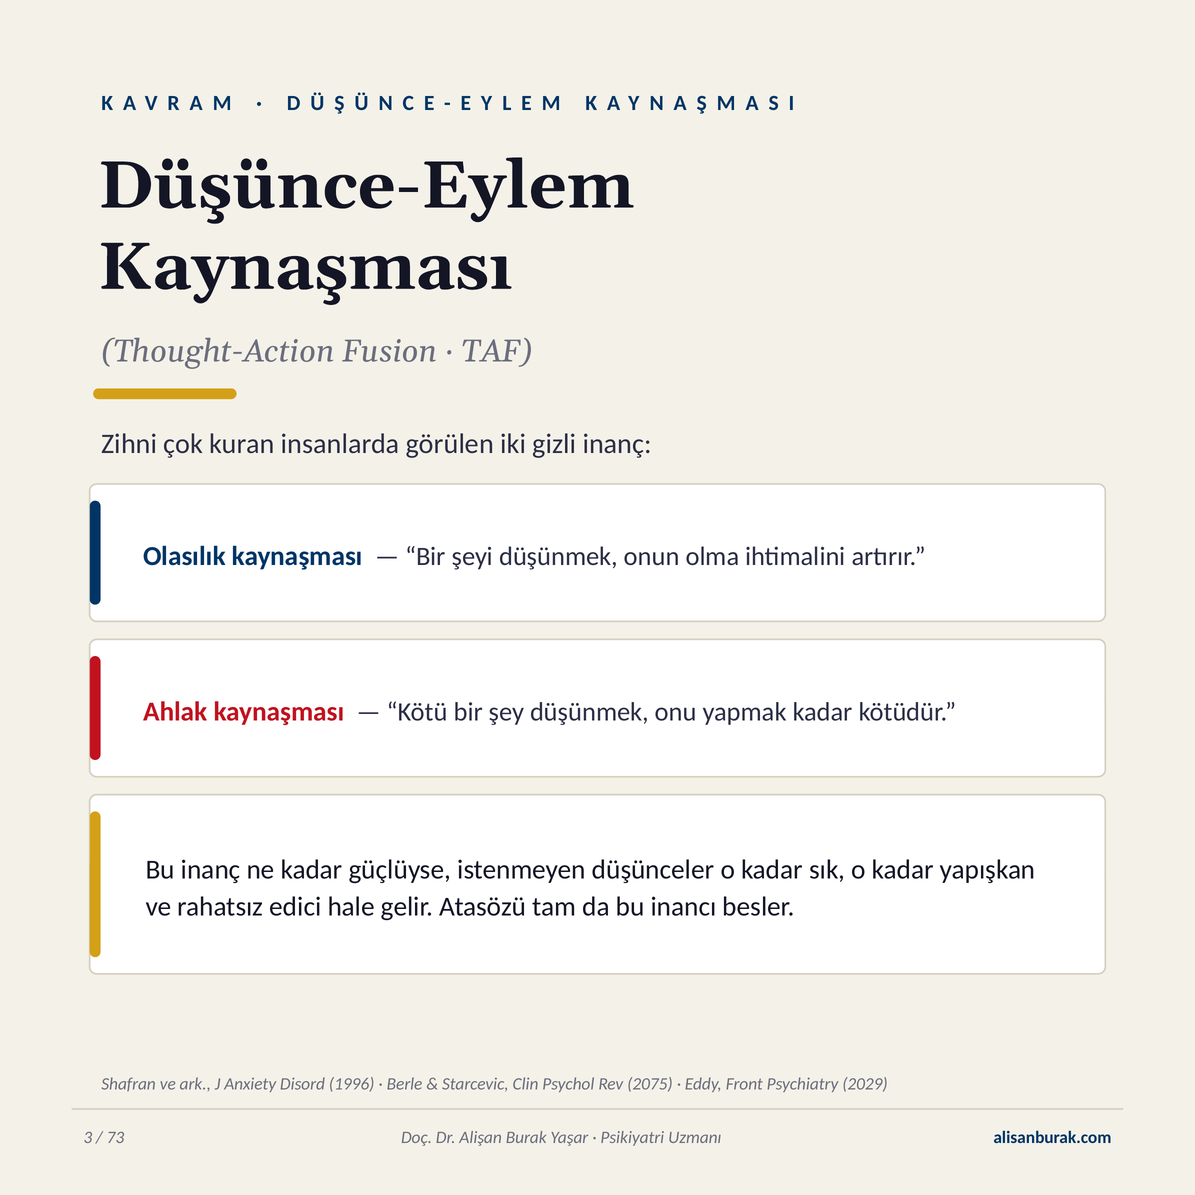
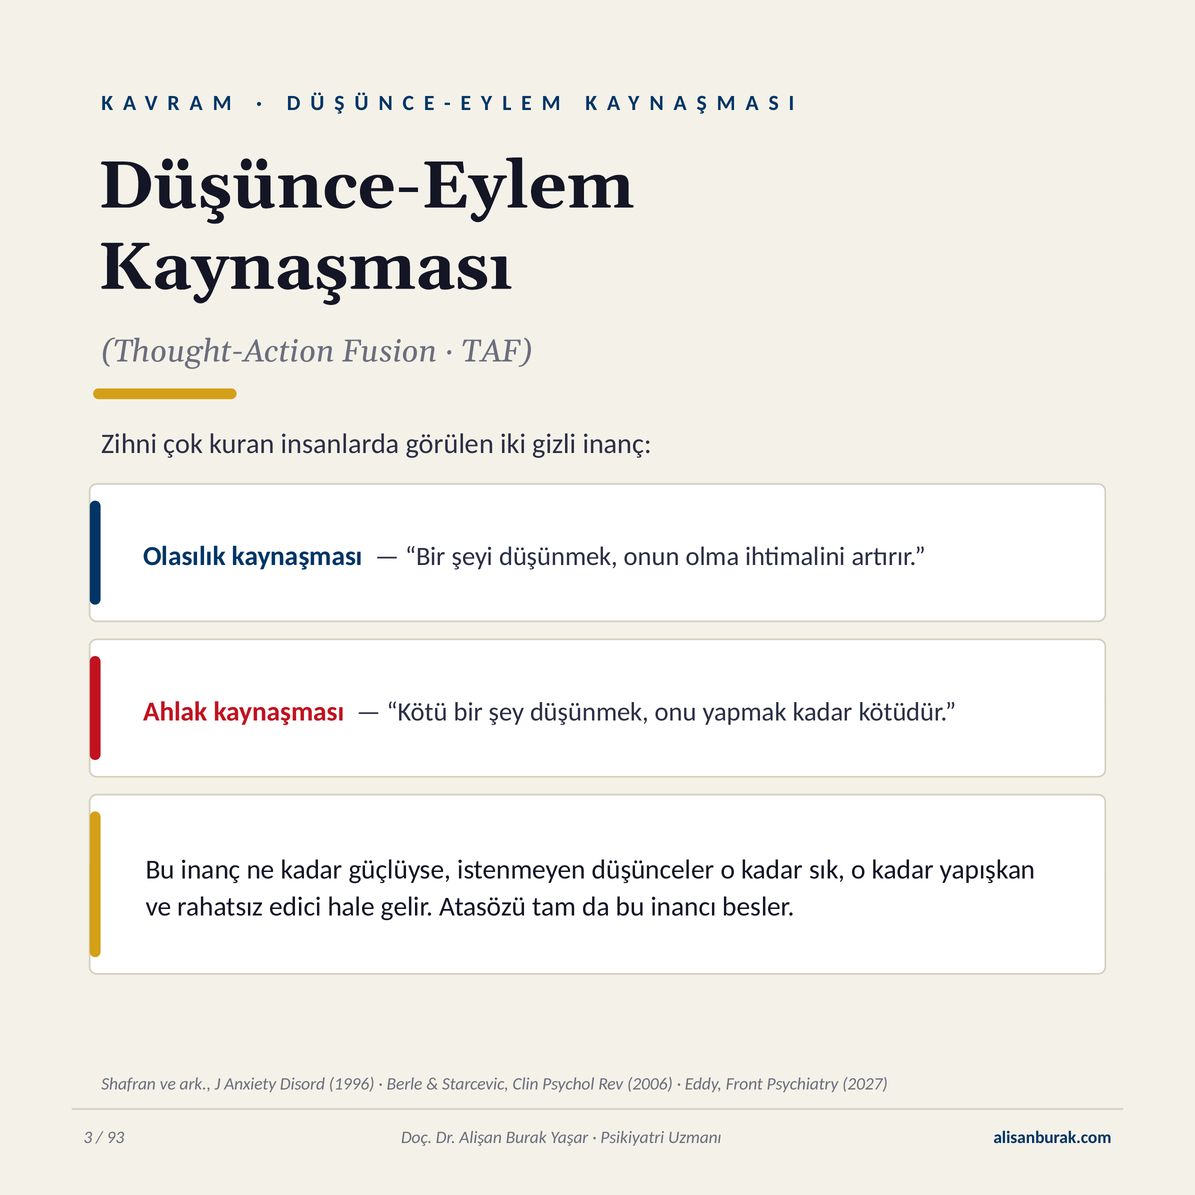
2075: 2075 -> 2006
2029: 2029 -> 2027
73: 73 -> 93
